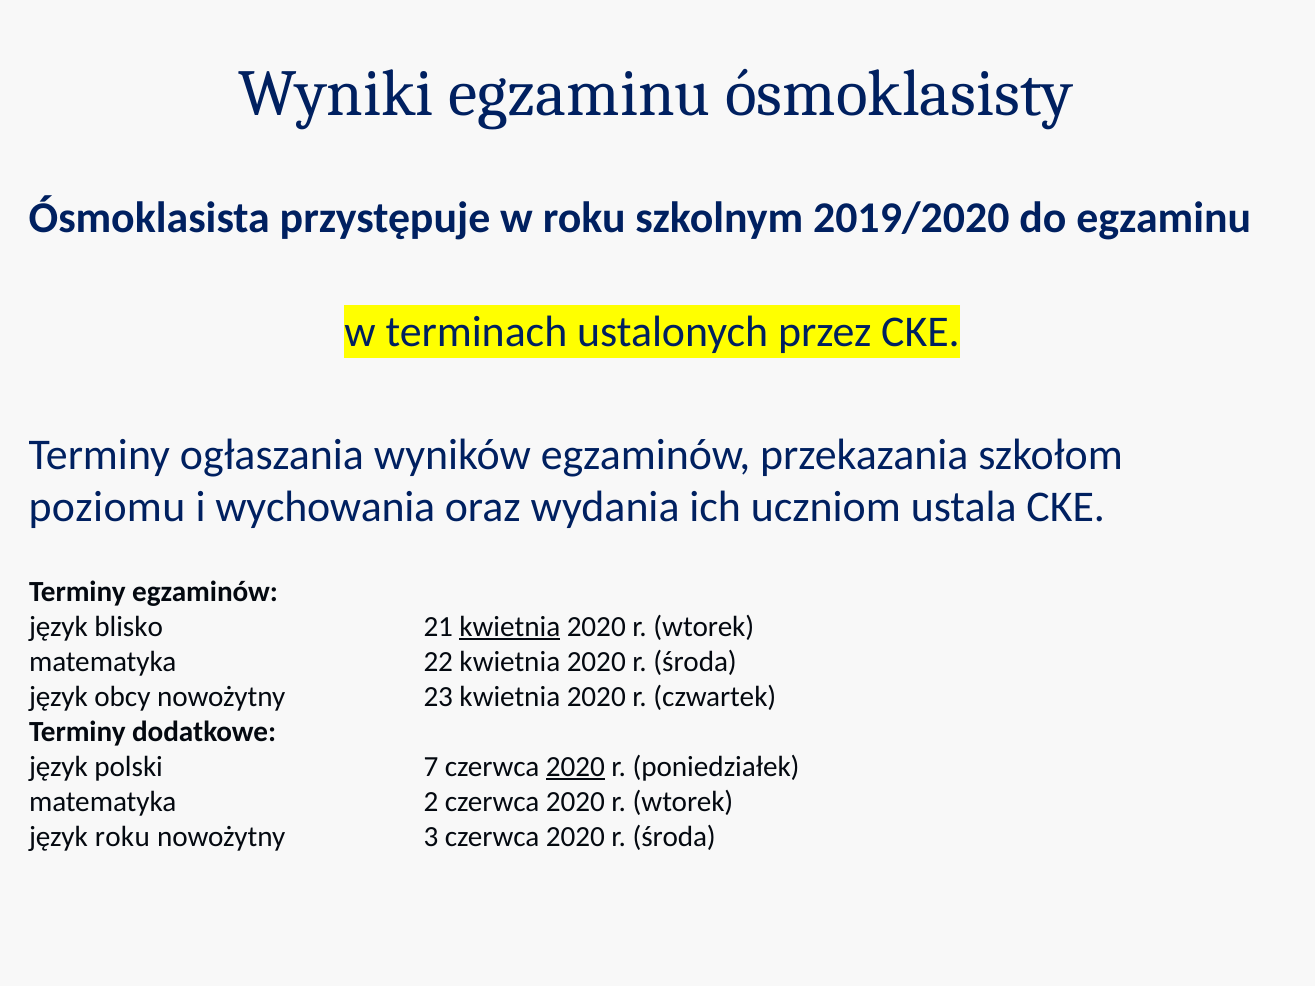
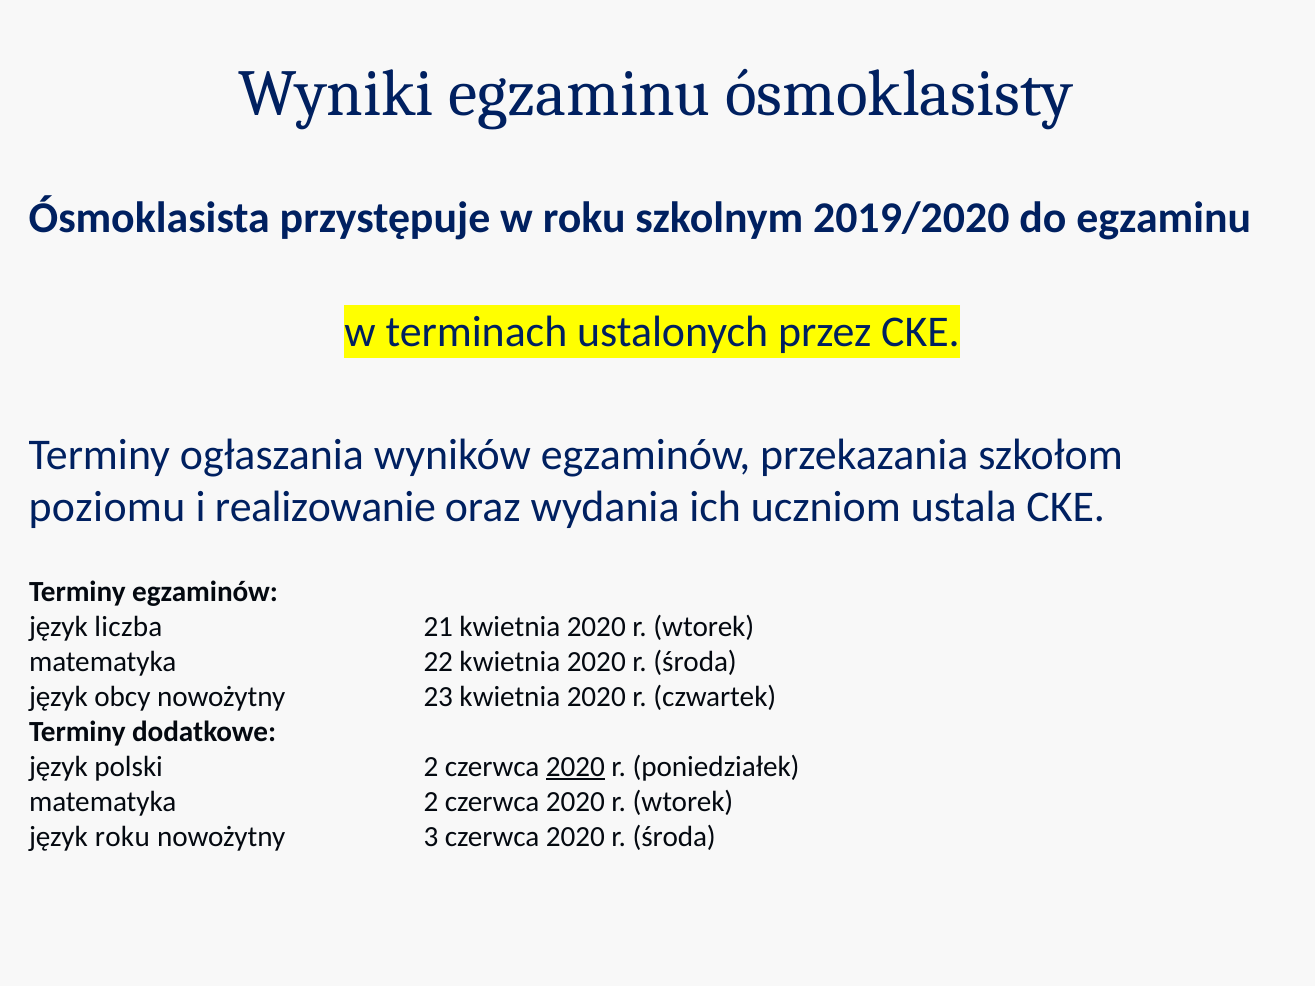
wychowania: wychowania -> realizowanie
blisko: blisko -> liczba
kwietnia at (510, 627) underline: present -> none
polski 7: 7 -> 2
